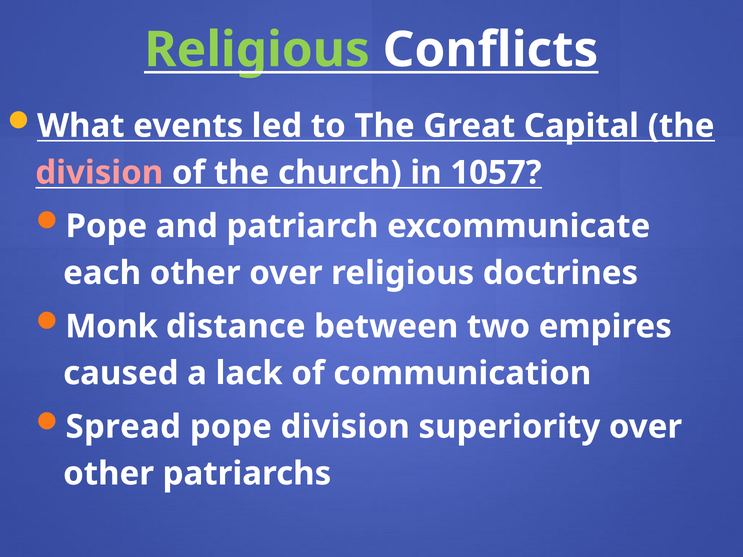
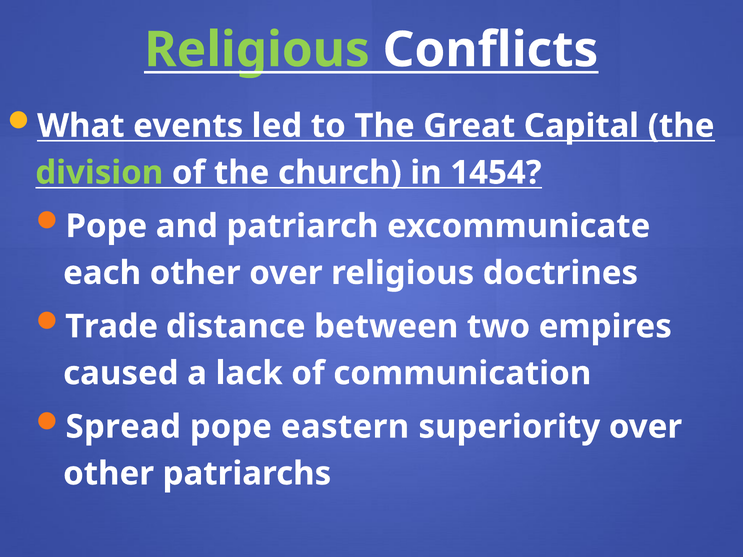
division at (99, 173) colour: pink -> light green
1057: 1057 -> 1454
Monk: Monk -> Trade
pope division: division -> eastern
